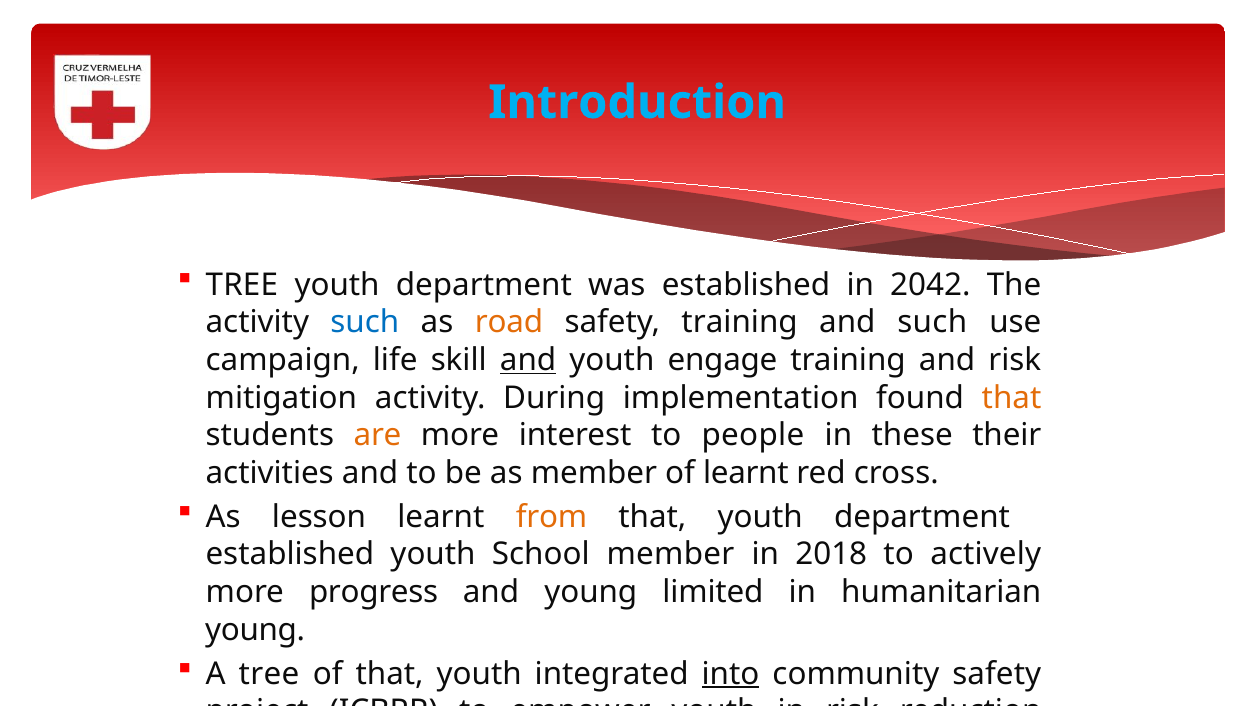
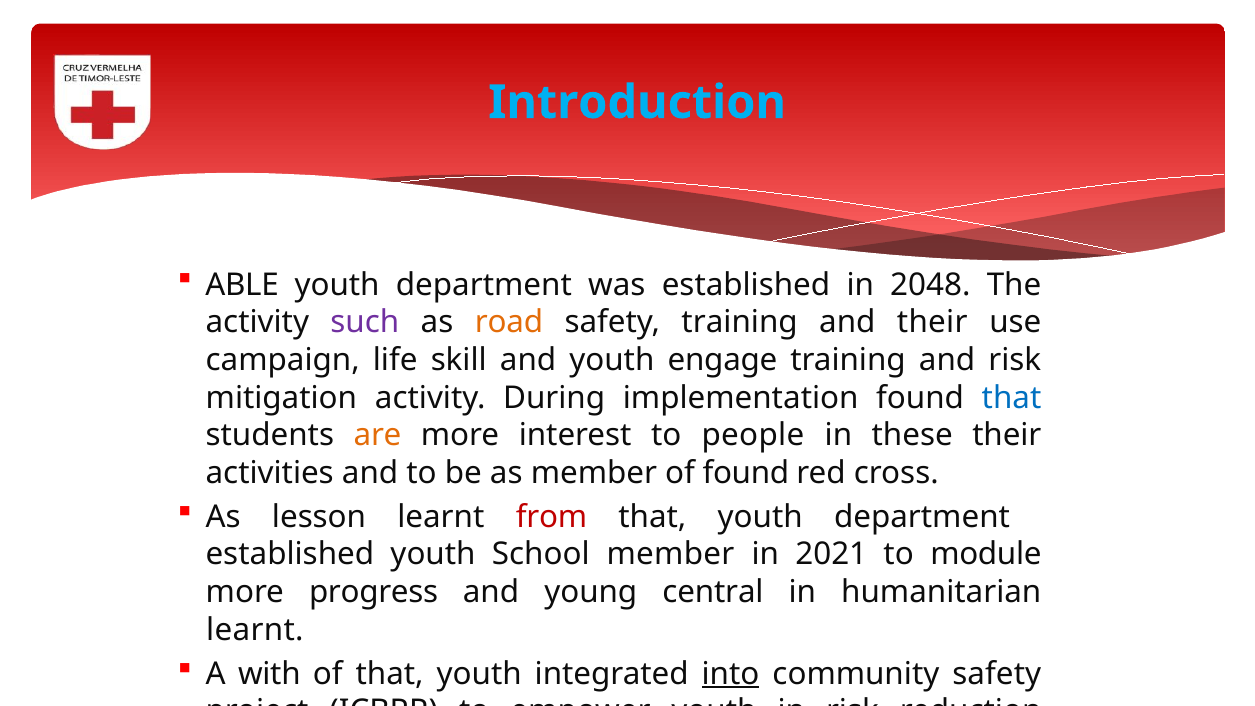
TREE at (242, 285): TREE -> ABLE
2042: 2042 -> 2048
such at (365, 322) colour: blue -> purple
and such: such -> their
and at (528, 360) underline: present -> none
that at (1012, 398) colour: orange -> blue
of learnt: learnt -> found
from colour: orange -> red
2018: 2018 -> 2021
actively: actively -> module
limited: limited -> central
young at (255, 630): young -> learnt
A tree: tree -> with
